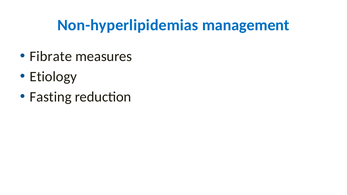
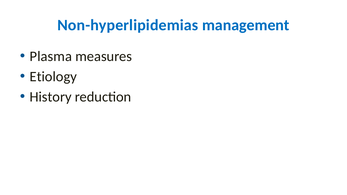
Fibrate: Fibrate -> Plasma
Fasting: Fasting -> History
